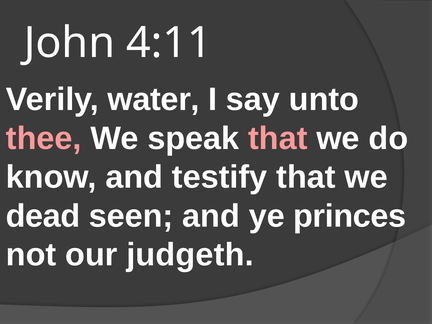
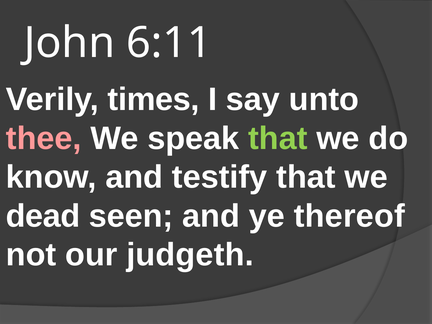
4:11: 4:11 -> 6:11
water: water -> times
that at (278, 138) colour: pink -> light green
princes: princes -> thereof
